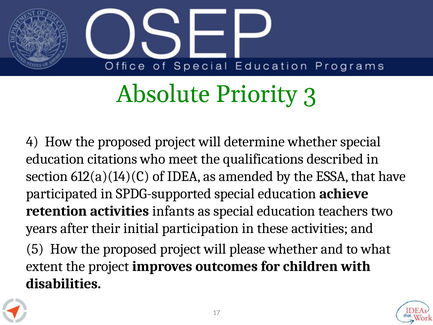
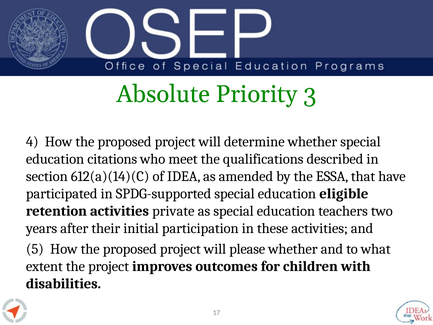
achieve: achieve -> eligible
infants: infants -> private
